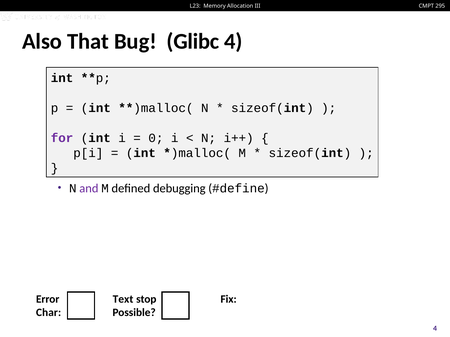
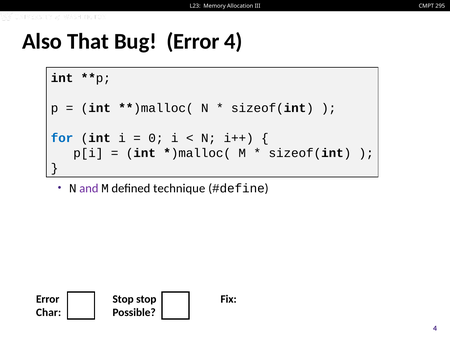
Bug Glibc: Glibc -> Error
for colour: purple -> blue
debugging: debugging -> technique
Error Text: Text -> Stop
